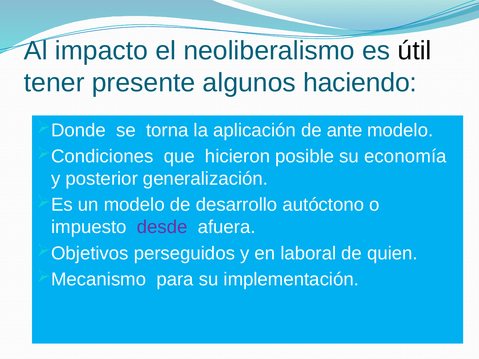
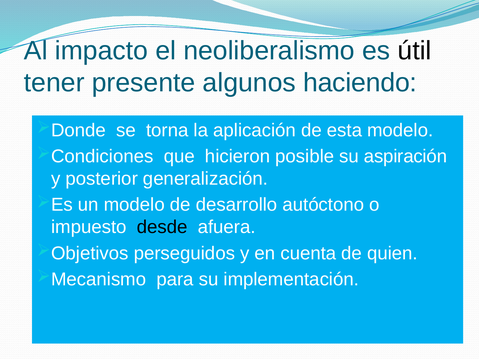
ante: ante -> esta
economía: economía -> aspiración
desde colour: purple -> black
laboral: laboral -> cuenta
